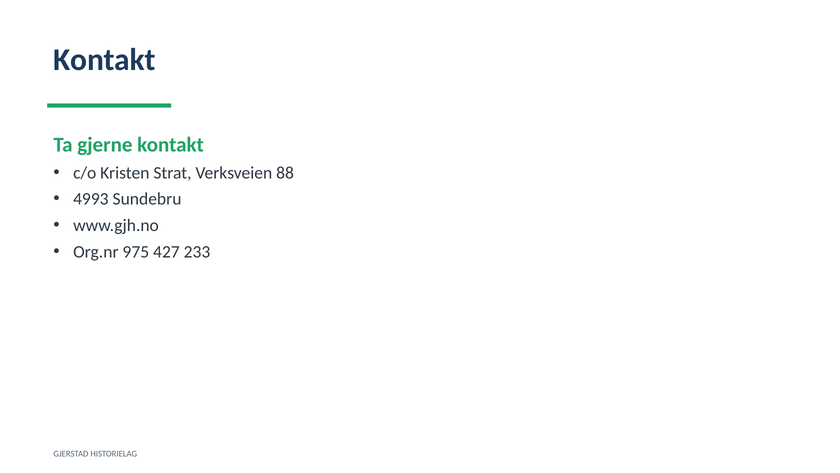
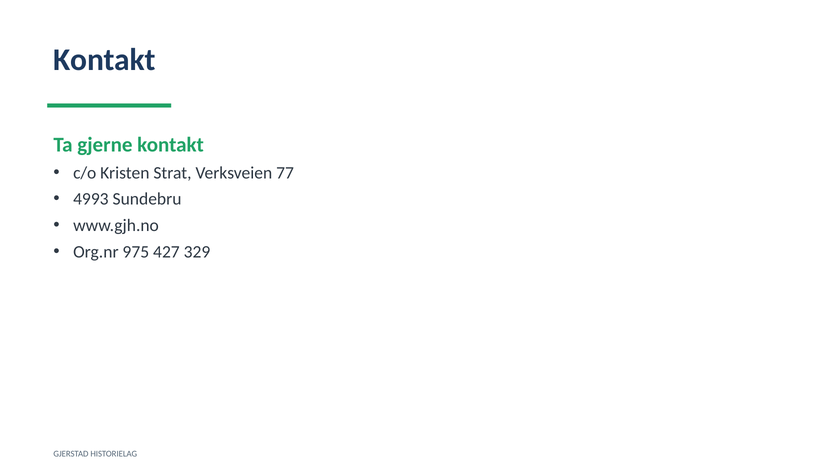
88: 88 -> 77
233: 233 -> 329
